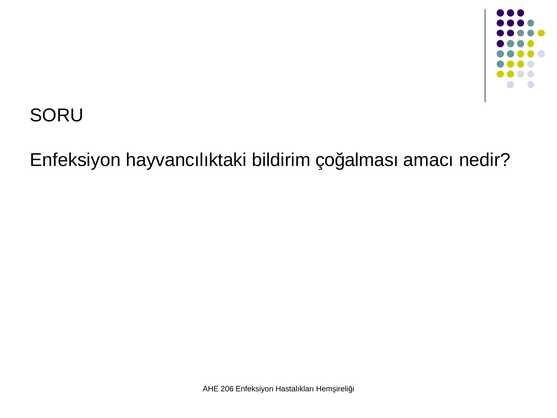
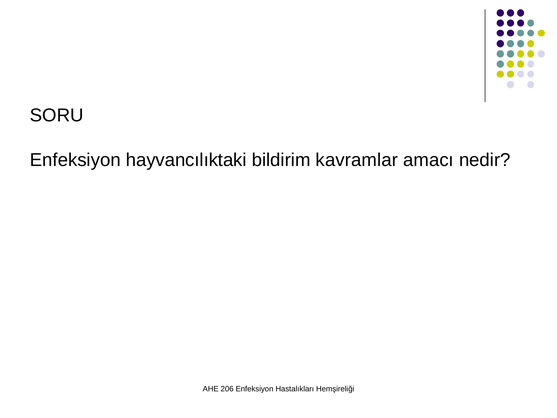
çoğalması: çoğalması -> kavramlar
